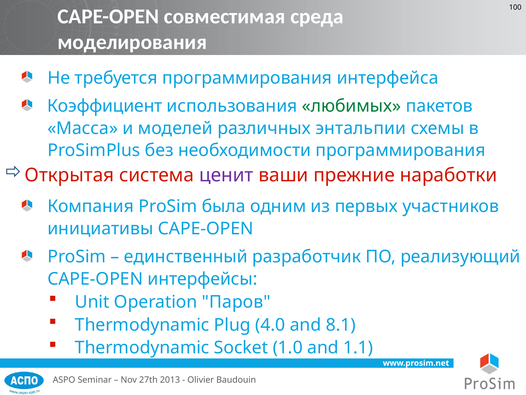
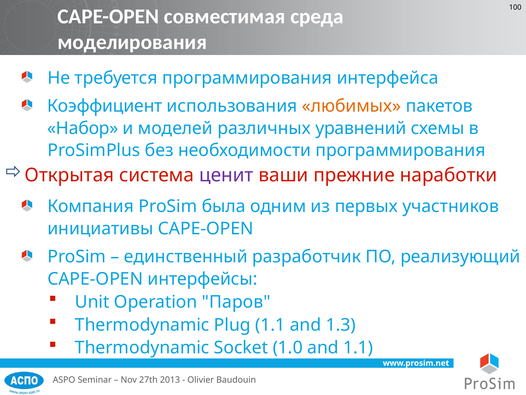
любимых colour: green -> orange
Масса: Масса -> Набор
энтальпии: энтальпии -> уравнений
Plug 4.0: 4.0 -> 1.1
8.1: 8.1 -> 1.3
